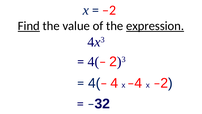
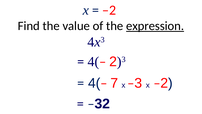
Find underline: present -> none
4 at (114, 83): 4 -> 7
4 at (138, 83): 4 -> 3
